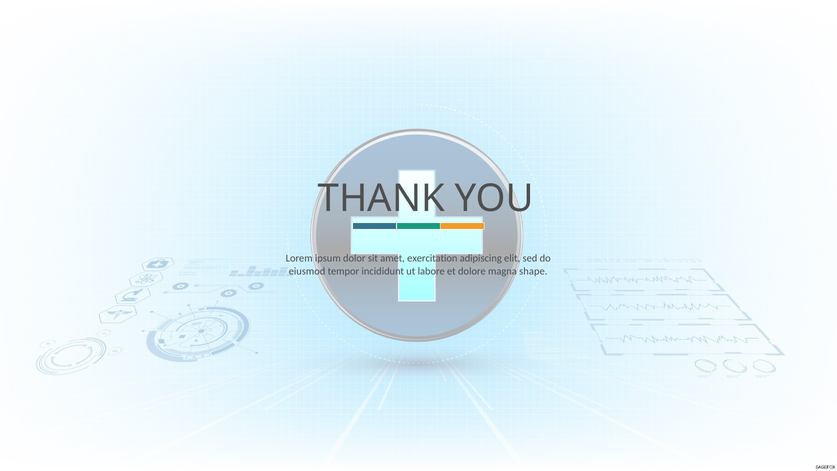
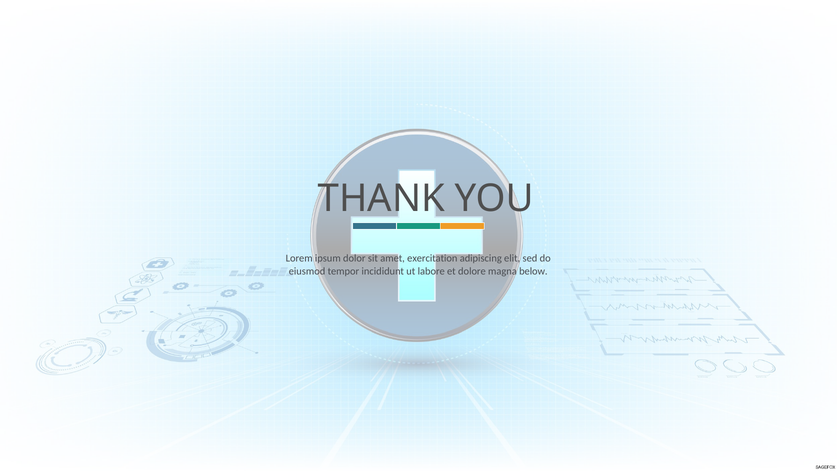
shape: shape -> below
